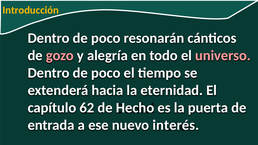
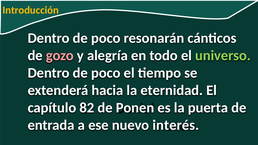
universo colour: pink -> light green
62: 62 -> 82
Hecho: Hecho -> Ponen
